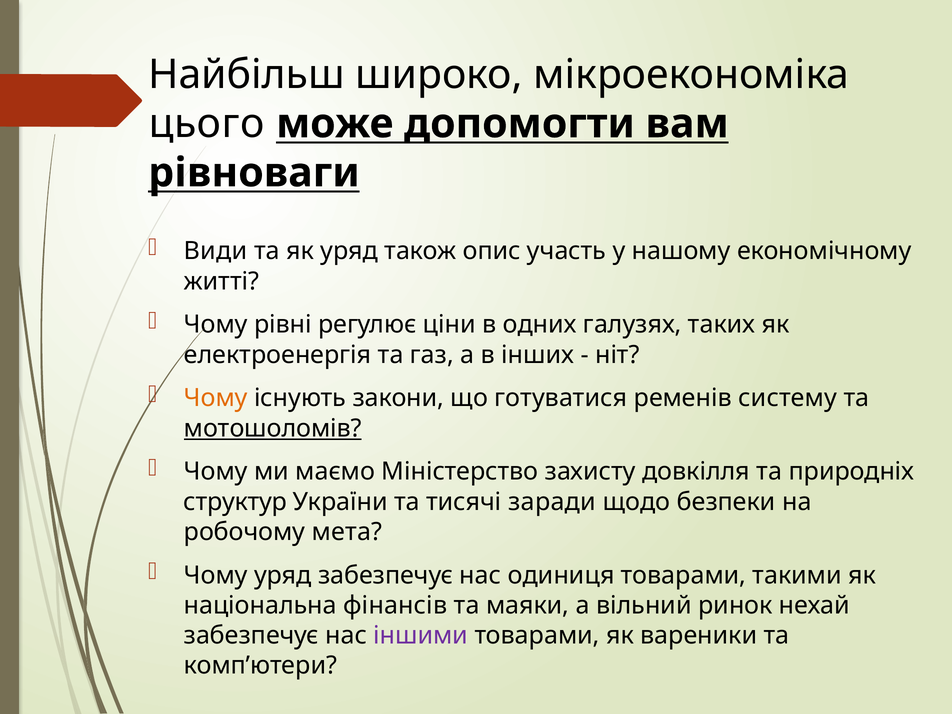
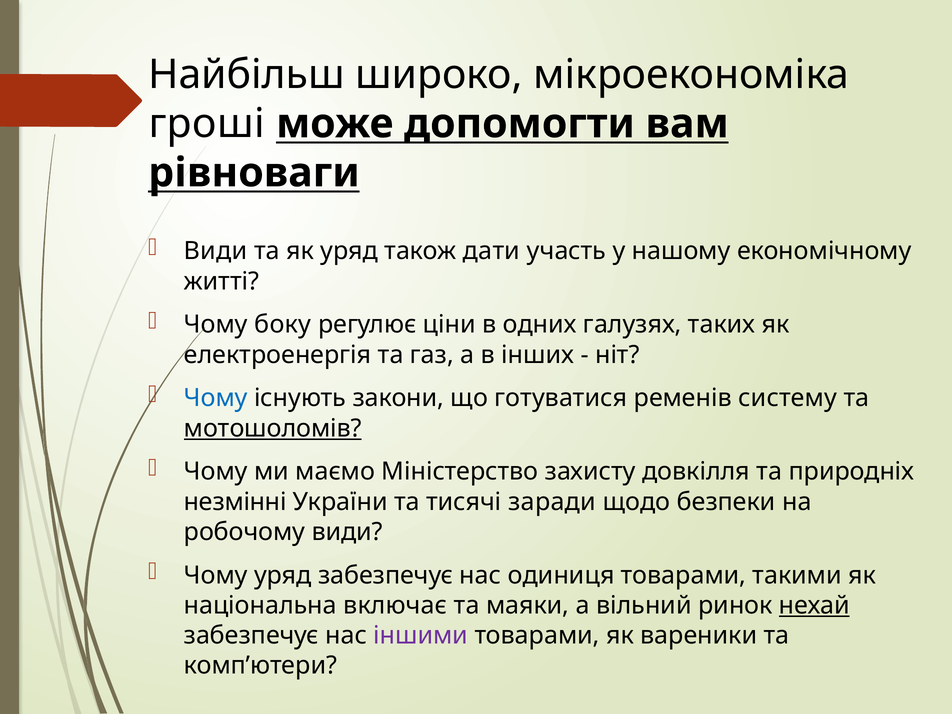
цього: цього -> гроші
опис: опис -> дати
рівні: рівні -> боку
Чому at (216, 398) colour: orange -> blue
структур: структур -> незмінні
робочому мета: мета -> види
фінансів: фінансів -> включає
нехай underline: none -> present
